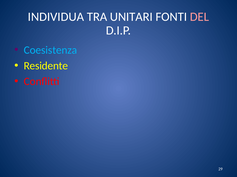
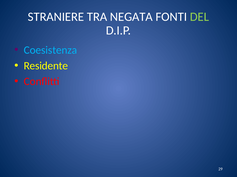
INDIVIDUA: INDIVIDUA -> STRANIERE
UNITARI: UNITARI -> NEGATA
DEL colour: pink -> light green
